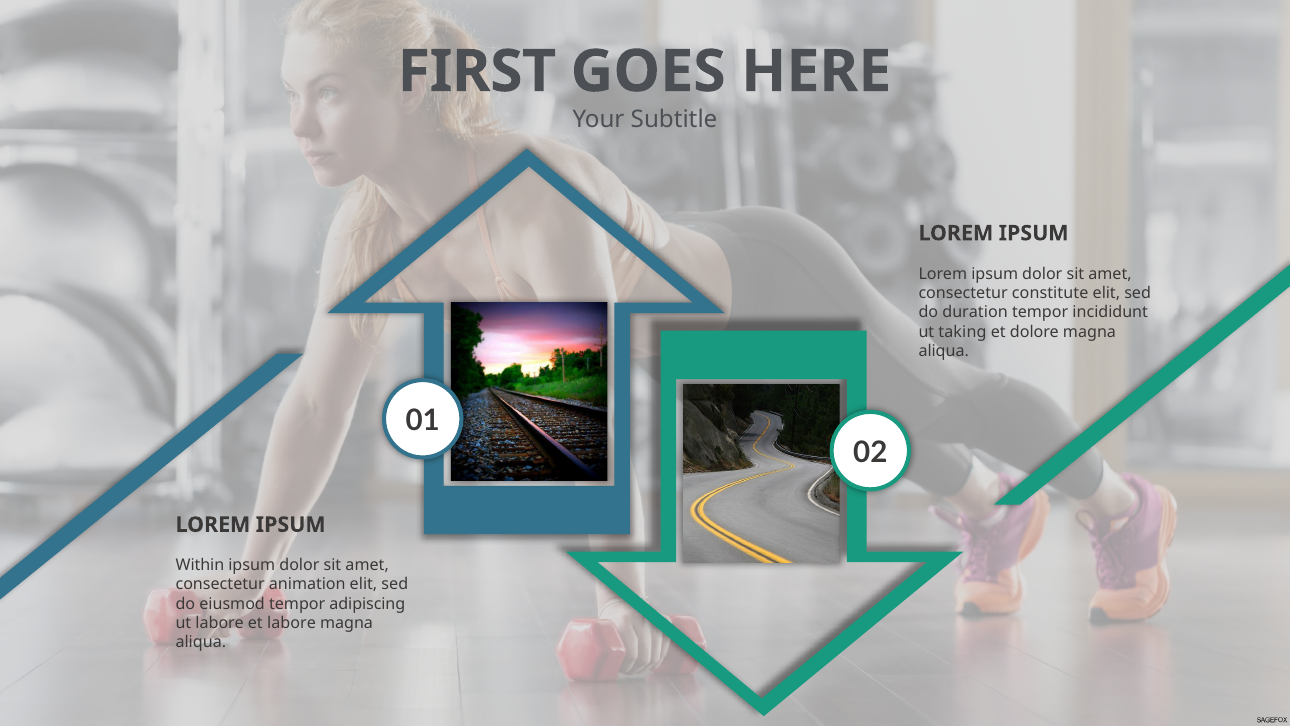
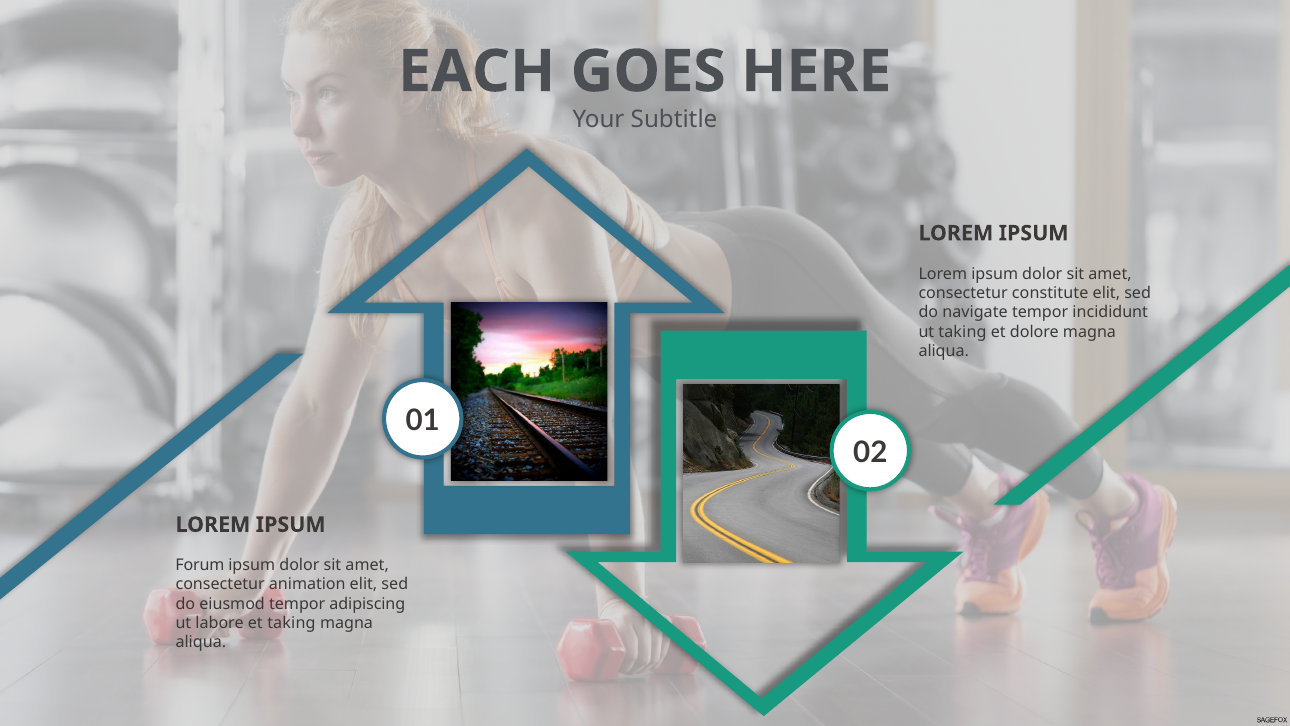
FIRST: FIRST -> EACH
duration: duration -> navigate
Within: Within -> Forum
et labore: labore -> taking
